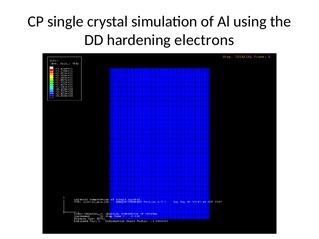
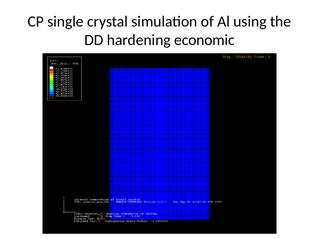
electrons: electrons -> economic
